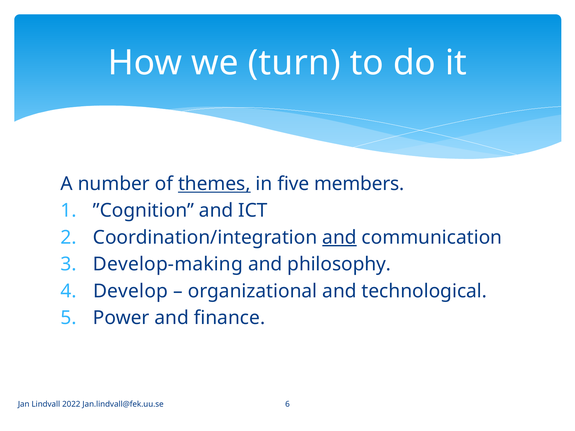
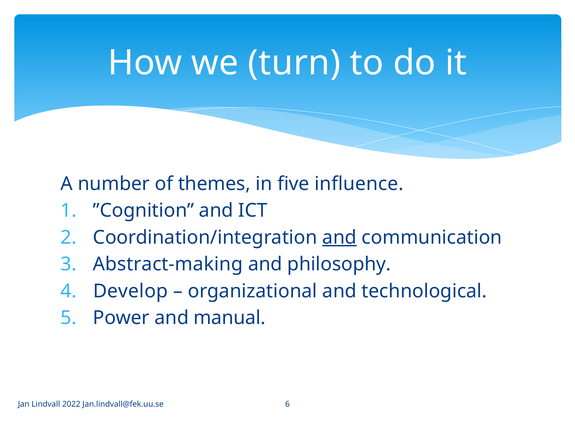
themes underline: present -> none
members: members -> influence
Develop-making: Develop-making -> Abstract-making
finance: finance -> manual
